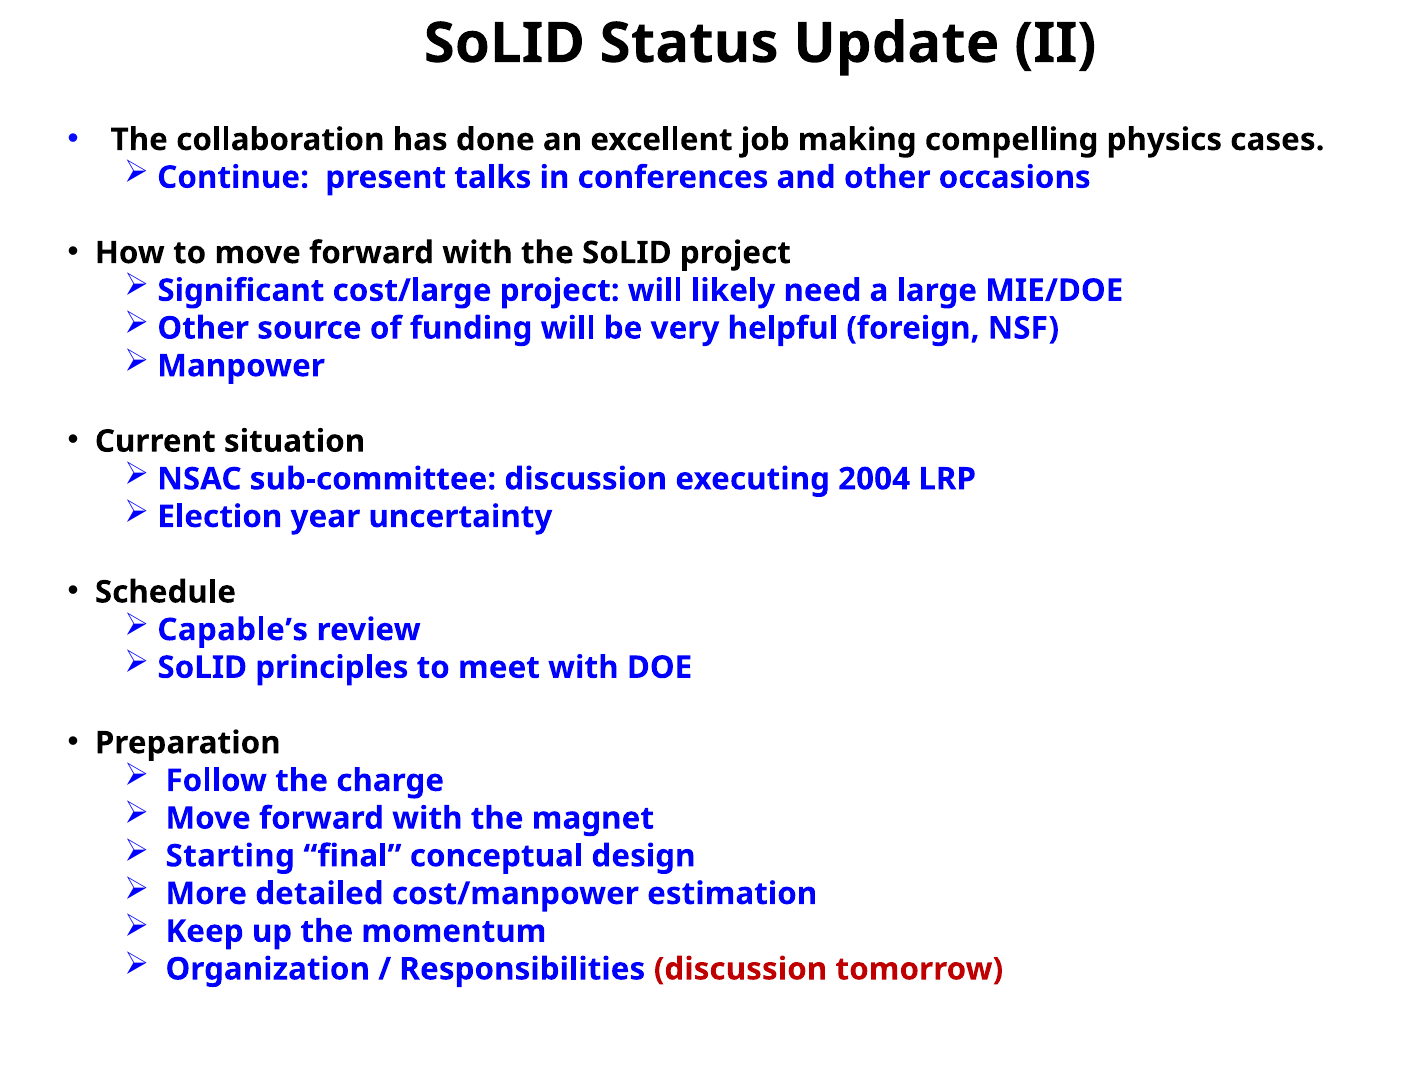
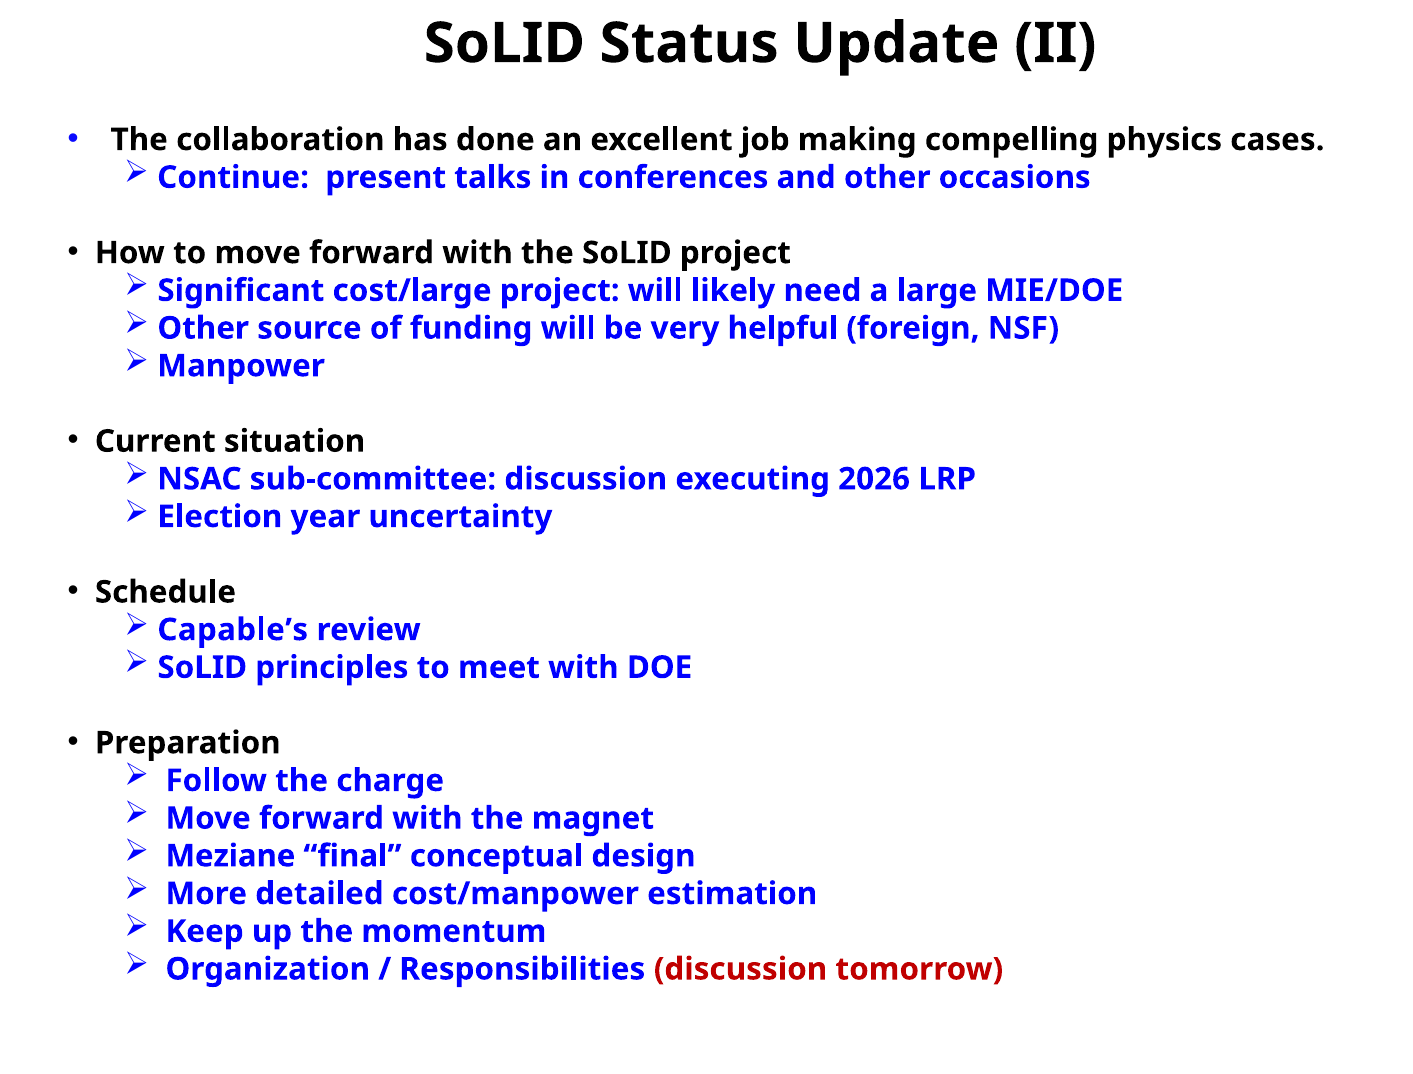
2004: 2004 -> 2026
Starting: Starting -> Meziane
